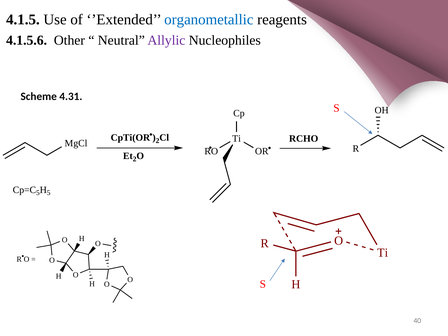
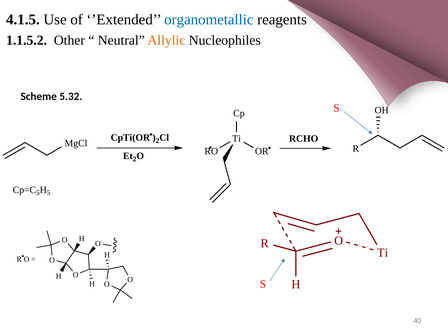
4.1.5.6: 4.1.5.6 -> 1.1.5.2
Allylic colour: purple -> orange
4.31: 4.31 -> 5.32
